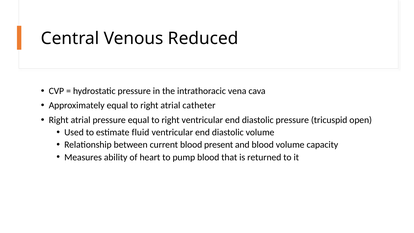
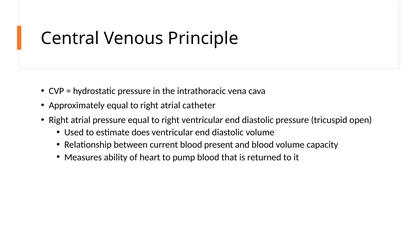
Reduced: Reduced -> Principle
fluid: fluid -> does
